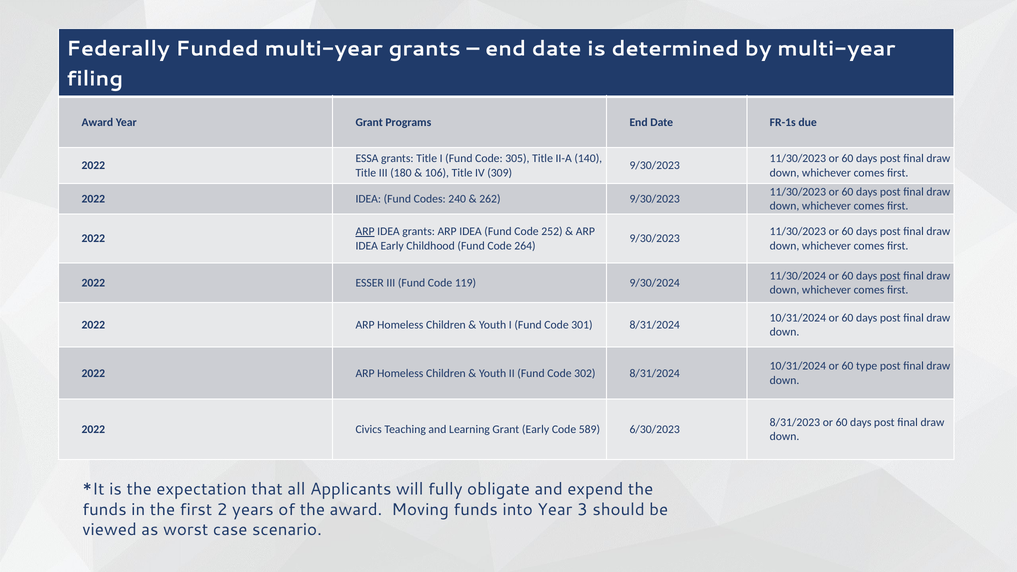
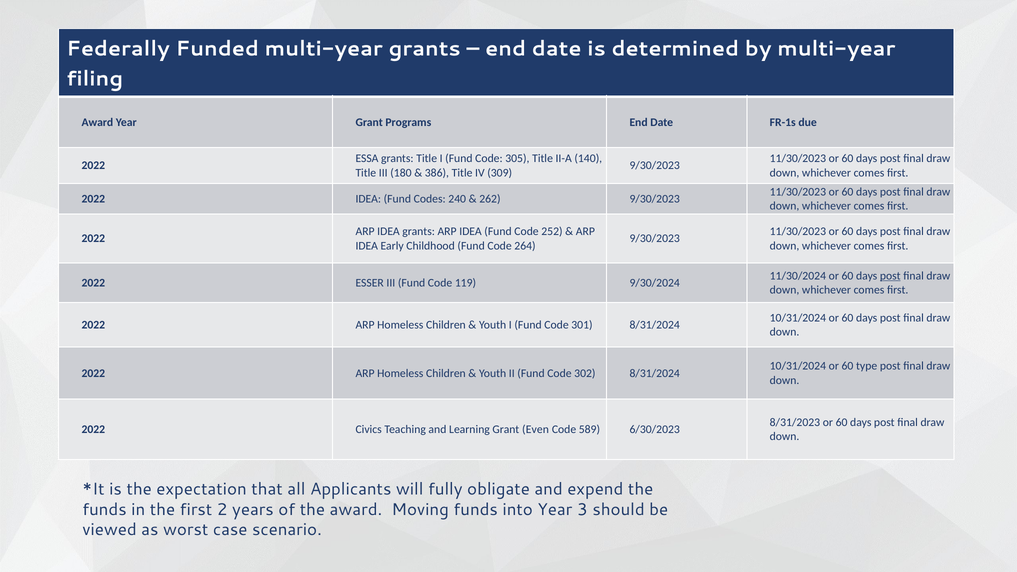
106: 106 -> 386
ARP at (365, 231) underline: present -> none
Grant Early: Early -> Even
